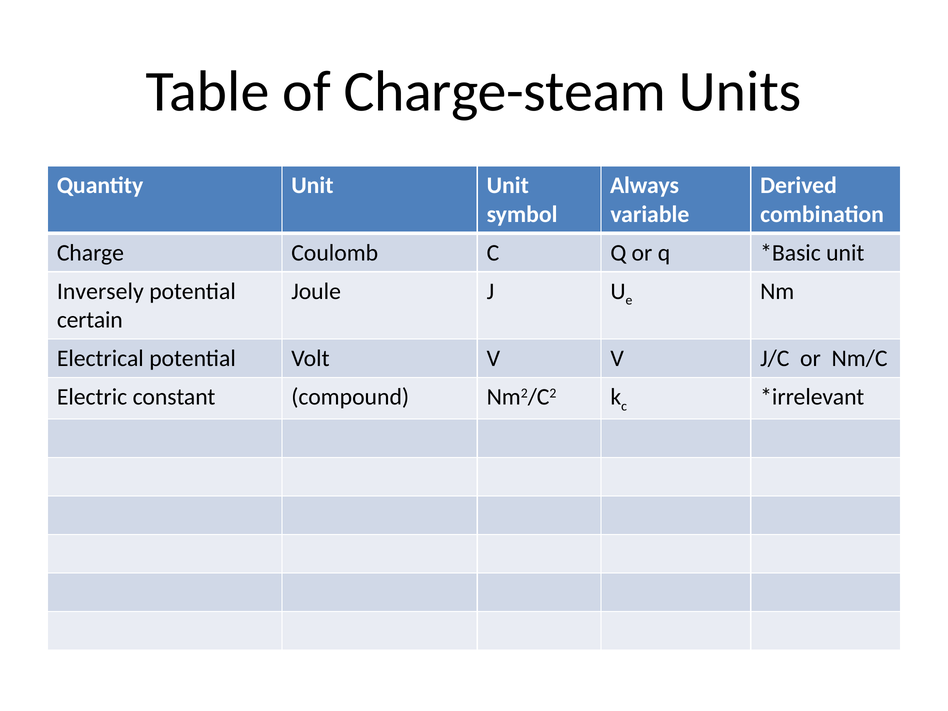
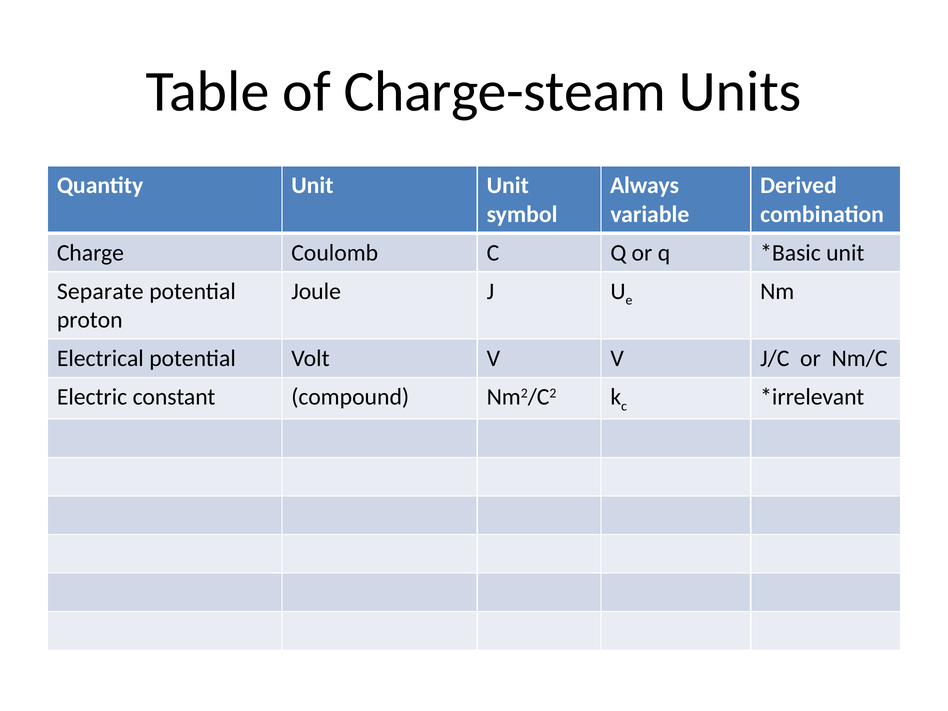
Inversely: Inversely -> Separate
certain: certain -> proton
